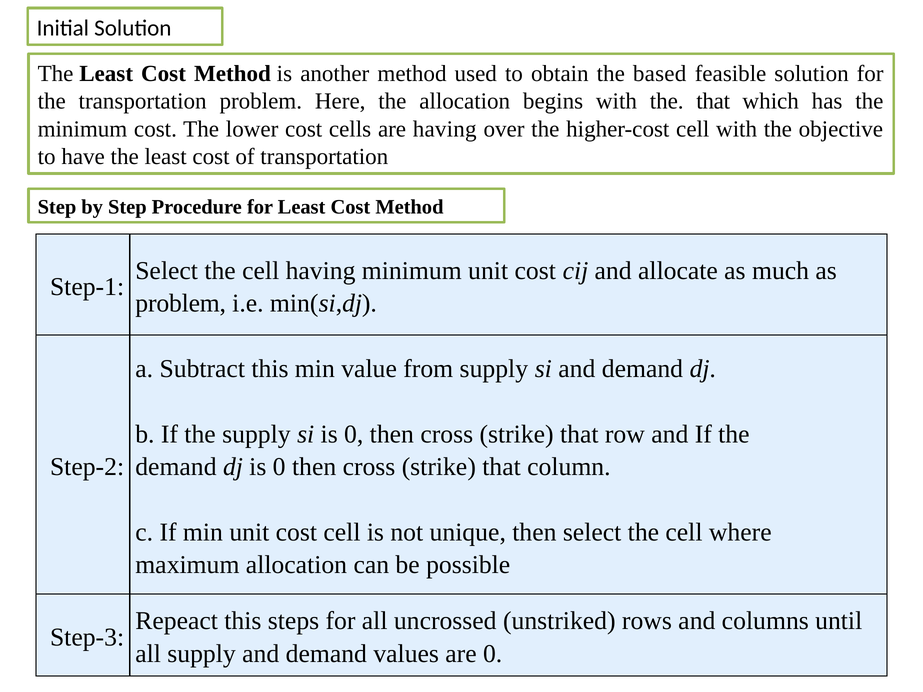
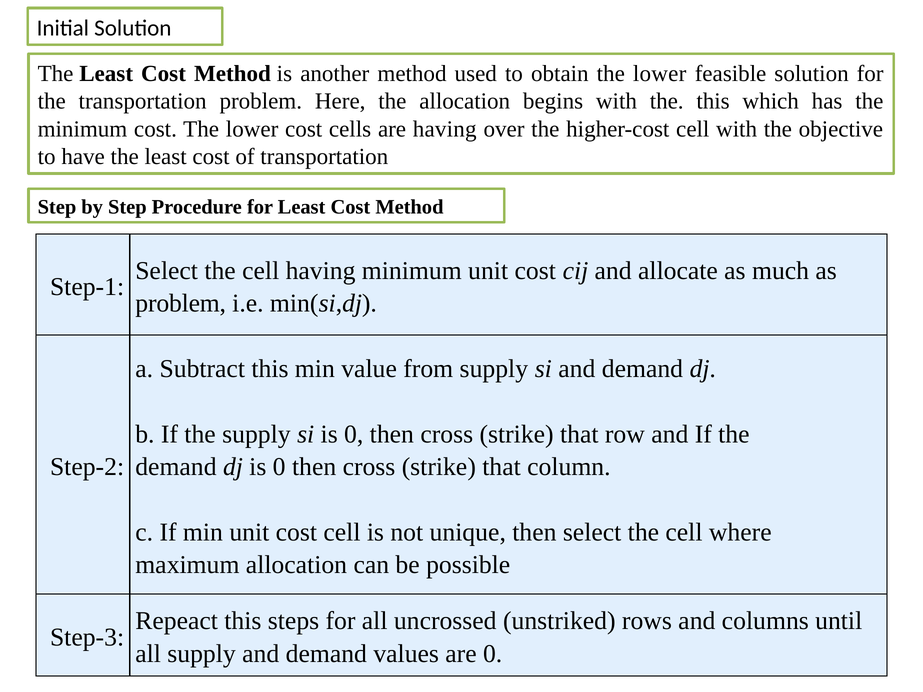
obtain the based: based -> lower
the that: that -> this
